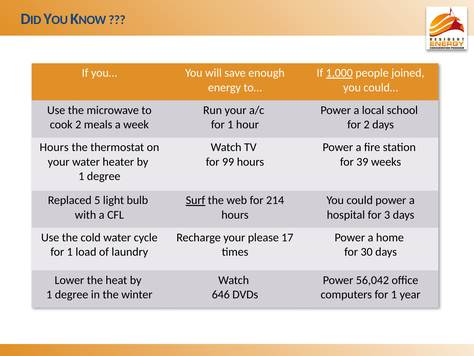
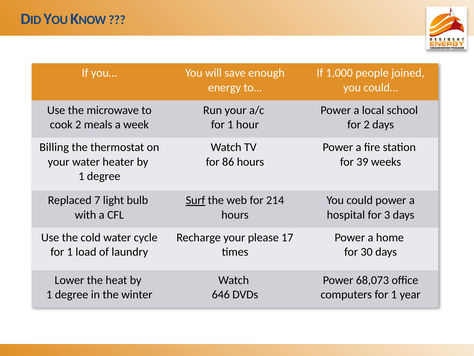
1,000 underline: present -> none
Hours at (54, 147): Hours -> Billing
99: 99 -> 86
5: 5 -> 7
56,042: 56,042 -> 68,073
